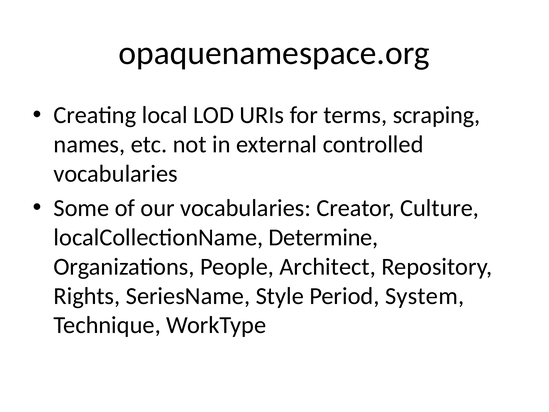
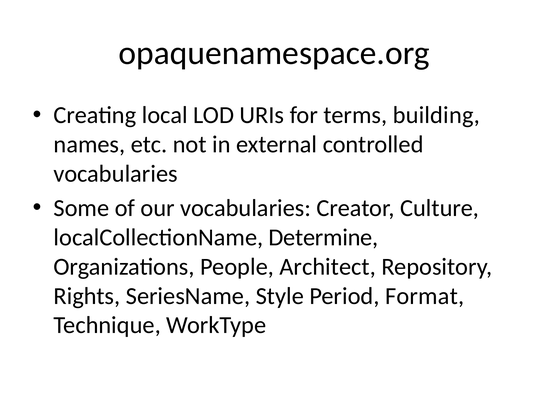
scraping: scraping -> building
System: System -> Format
